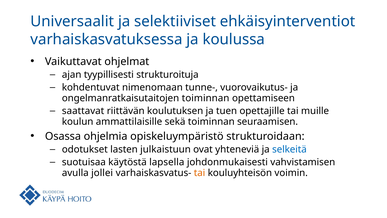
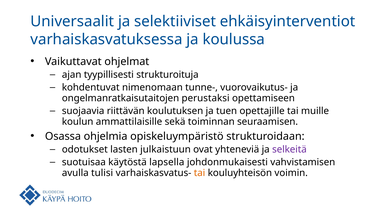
ongelmanratkaisutaitojen toiminnan: toiminnan -> perustaksi
saattavat: saattavat -> suojaavia
selkeitä colour: blue -> purple
jollei: jollei -> tulisi
